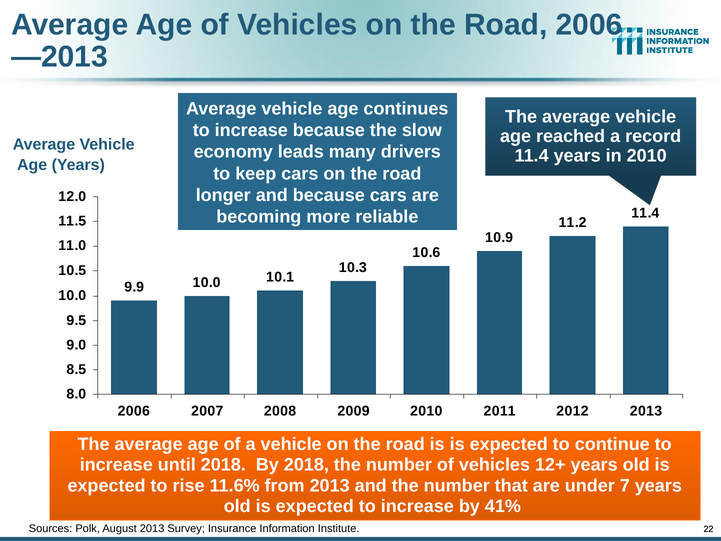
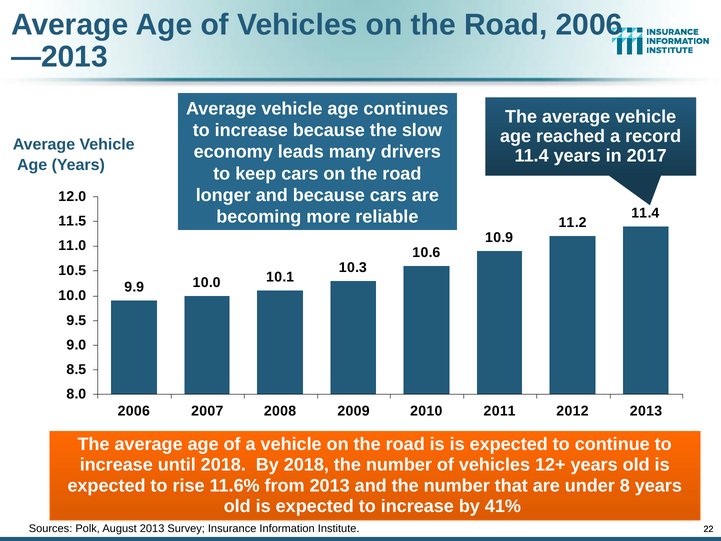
in 2010: 2010 -> 2017
7: 7 -> 8
